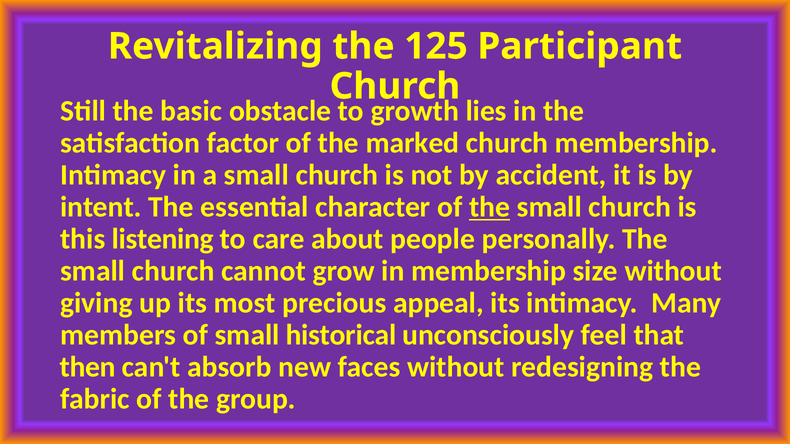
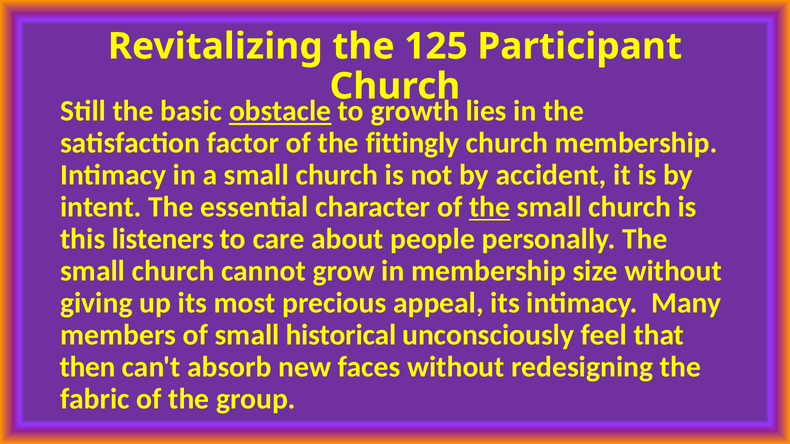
obstacle underline: none -> present
marked: marked -> fittingly
listening: listening -> listeners
